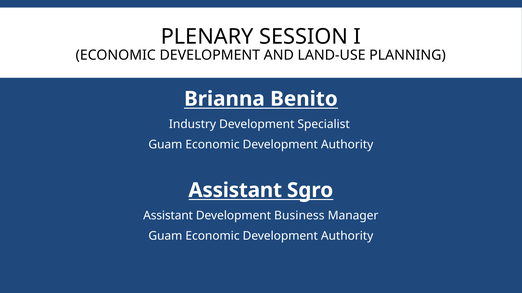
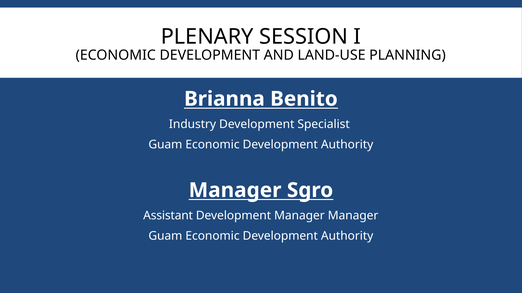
Assistant at (235, 191): Assistant -> Manager
Development Business: Business -> Manager
